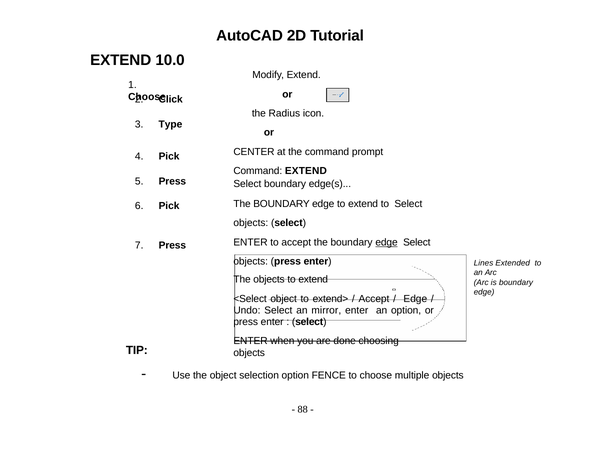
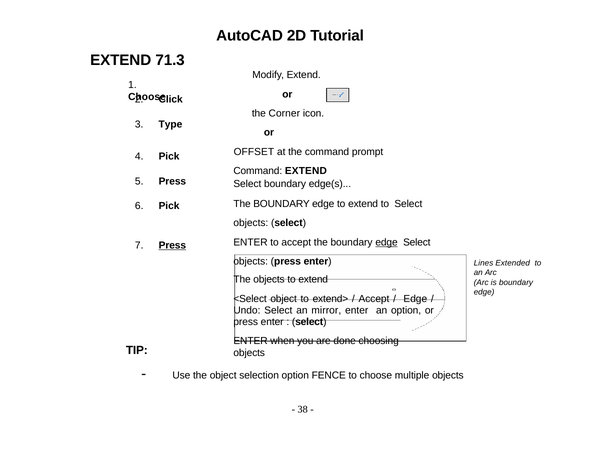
10.0: 10.0 -> 71.3
Radius: Radius -> Corner
CENTER: CENTER -> OFFSET
Press at (172, 245) underline: none -> present
88: 88 -> 38
